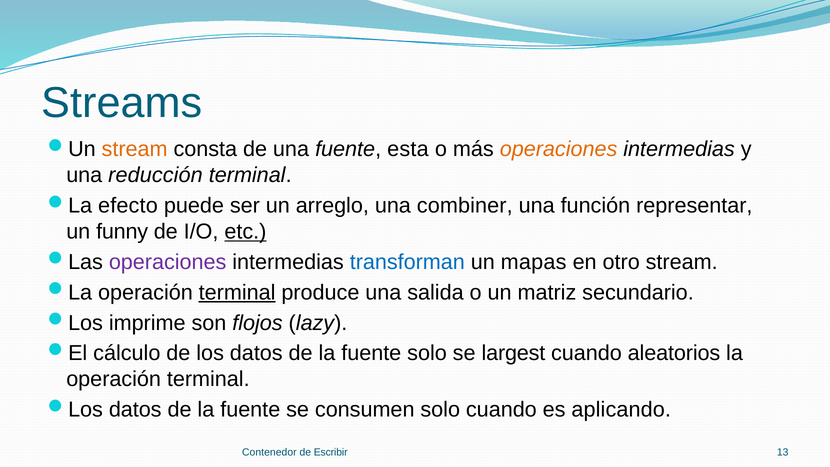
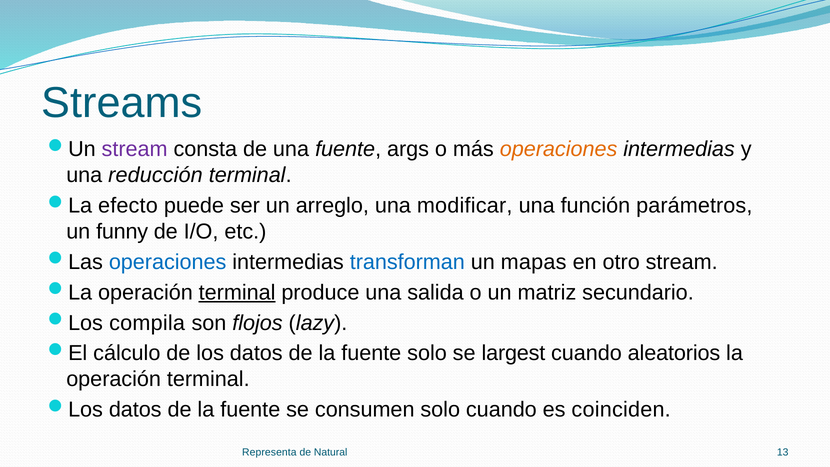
stream at (135, 149) colour: orange -> purple
esta: esta -> args
combiner: combiner -> modificar
representar: representar -> parámetros
etc underline: present -> none
operaciones at (168, 262) colour: purple -> blue
imprime: imprime -> compila
aplicando: aplicando -> coinciden
Contenedor: Contenedor -> Representa
Escribir: Escribir -> Natural
